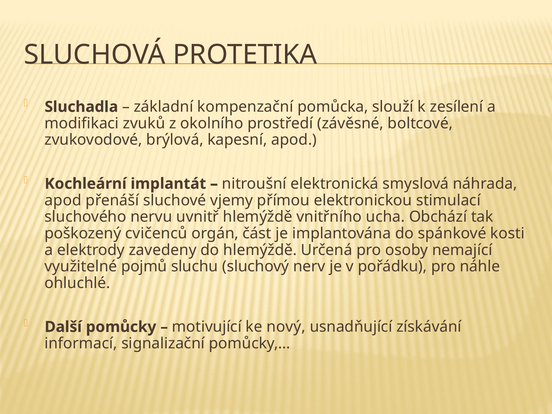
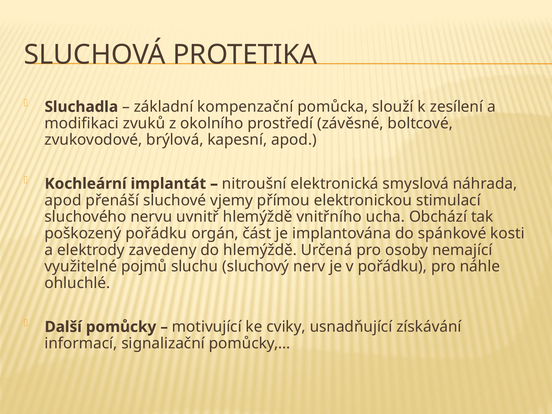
poškozený cvičenců: cvičenců -> pořádku
nový: nový -> cviky
